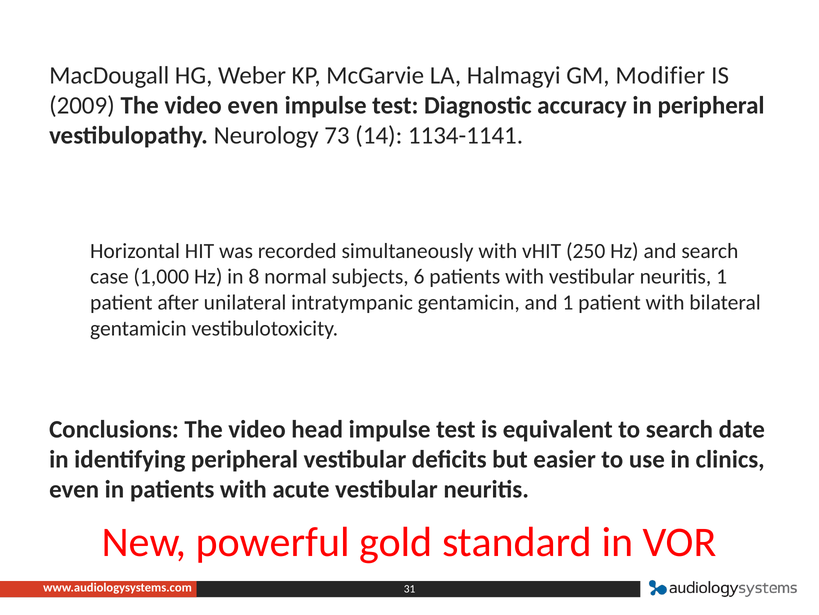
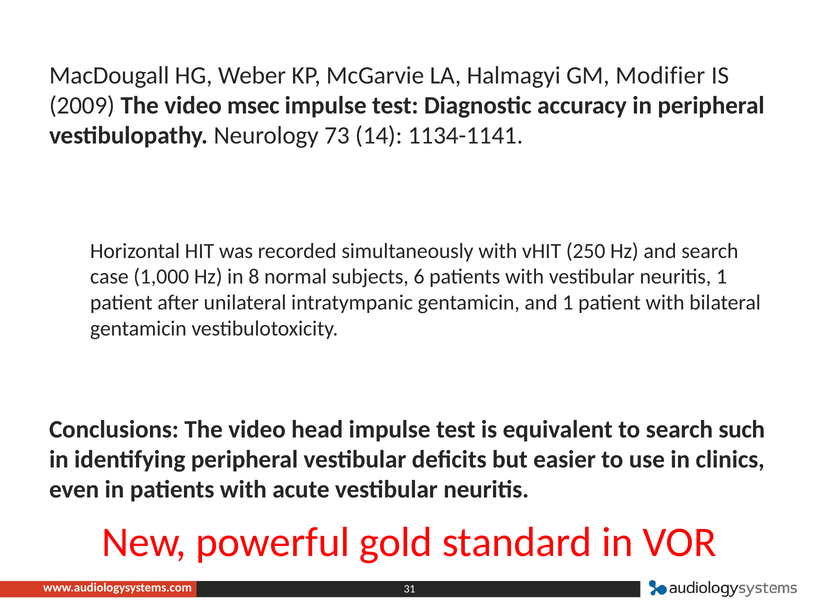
video even: even -> msec
date: date -> such
